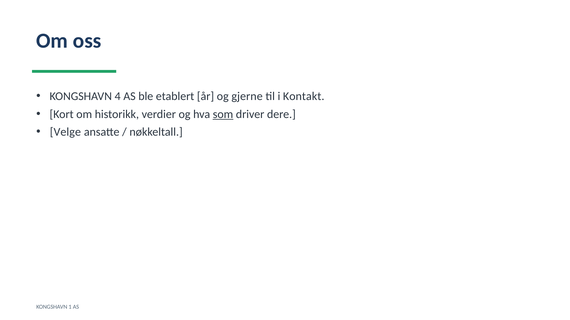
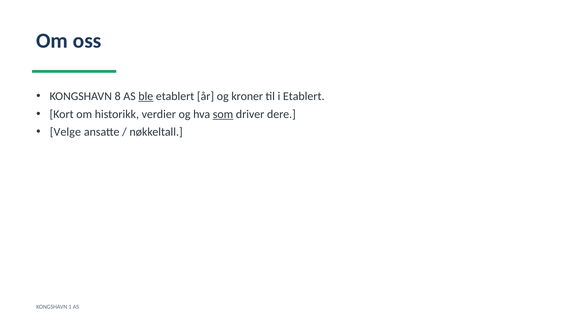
4: 4 -> 8
ble underline: none -> present
gjerne: gjerne -> kroner
i Kontakt: Kontakt -> Etablert
